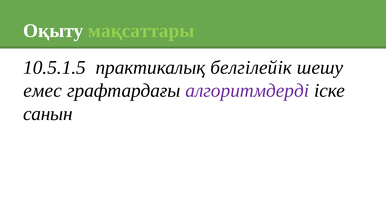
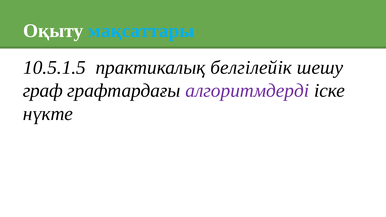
мақсаттары colour: light green -> light blue
емес: емес -> граф
санын: санын -> нүкте
